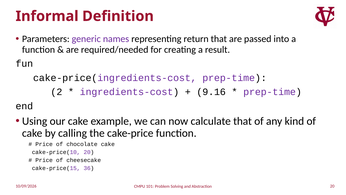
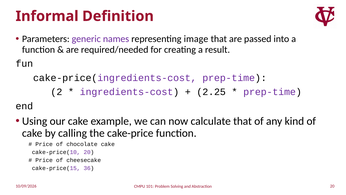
return: return -> image
9.16: 9.16 -> 2.25
